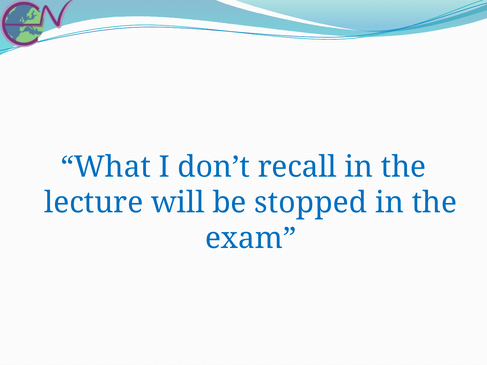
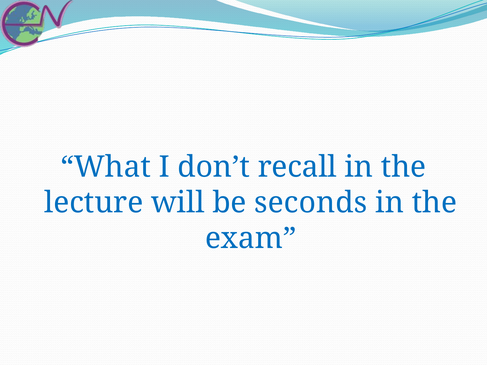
stopped: stopped -> seconds
